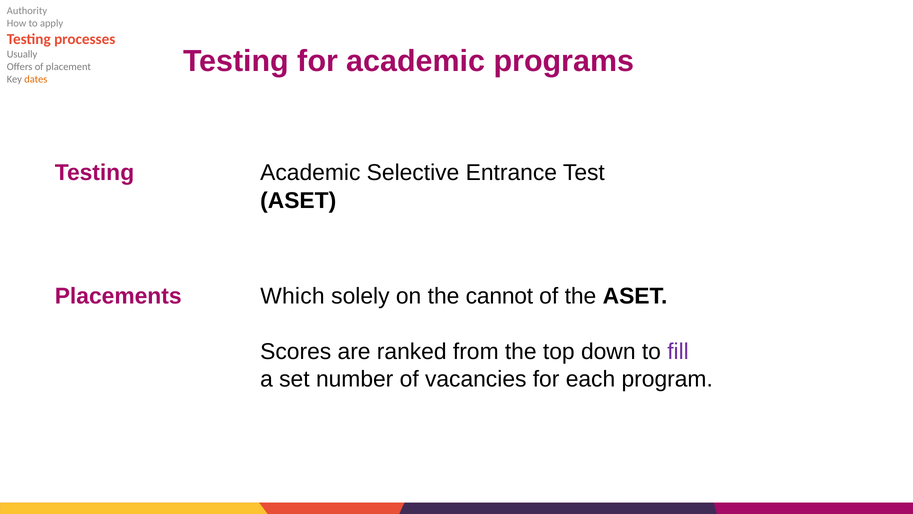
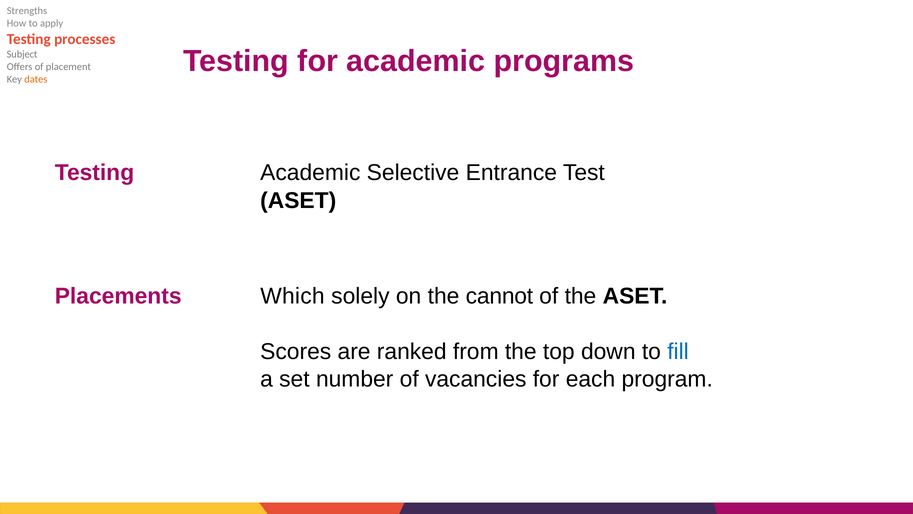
Authority: Authority -> Strengths
Usually: Usually -> Subject
fill colour: purple -> blue
